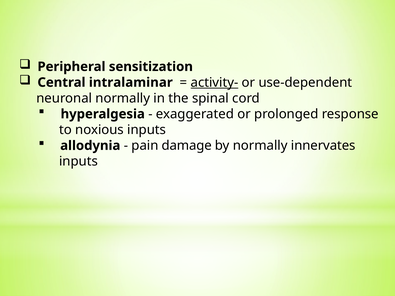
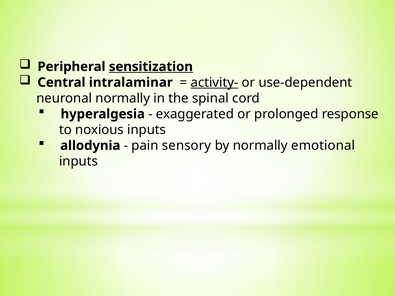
sensitization underline: none -> present
damage: damage -> sensory
innervates: innervates -> emotional
